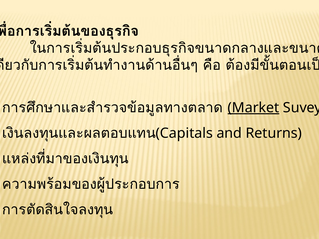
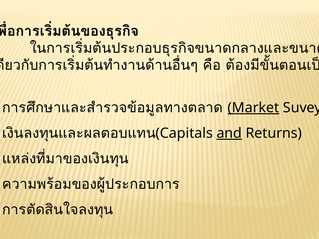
and underline: none -> present
